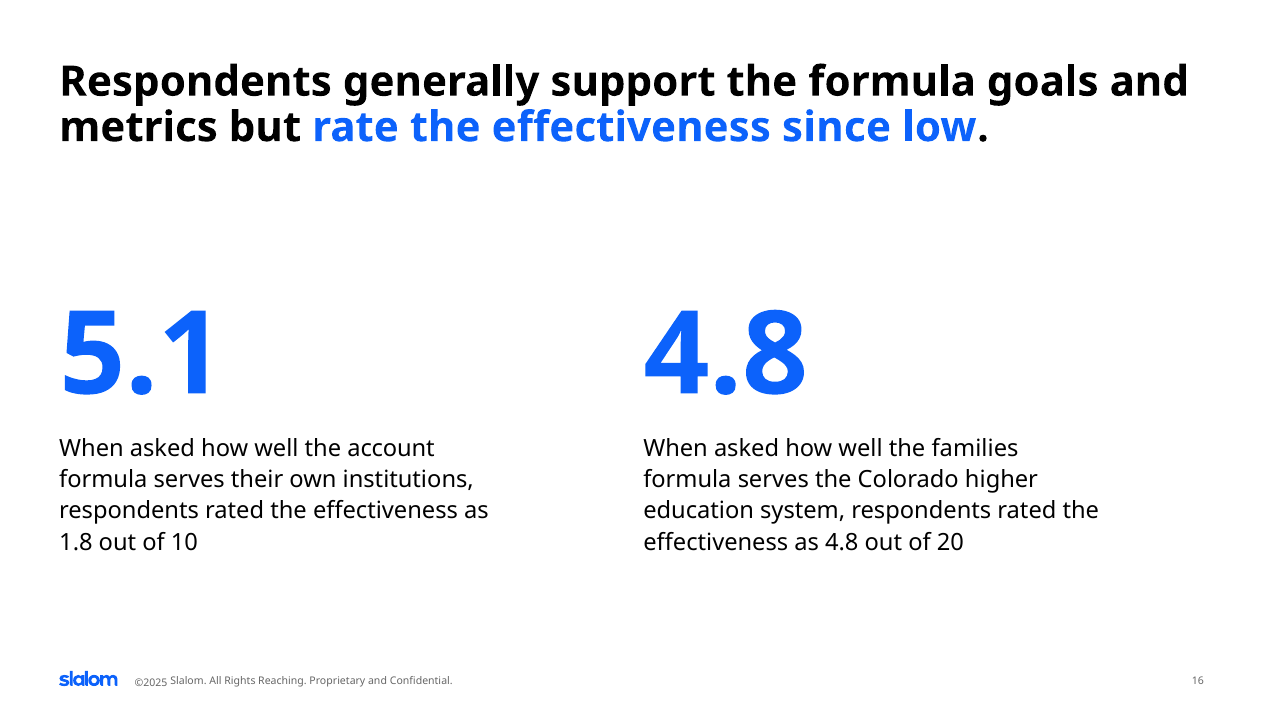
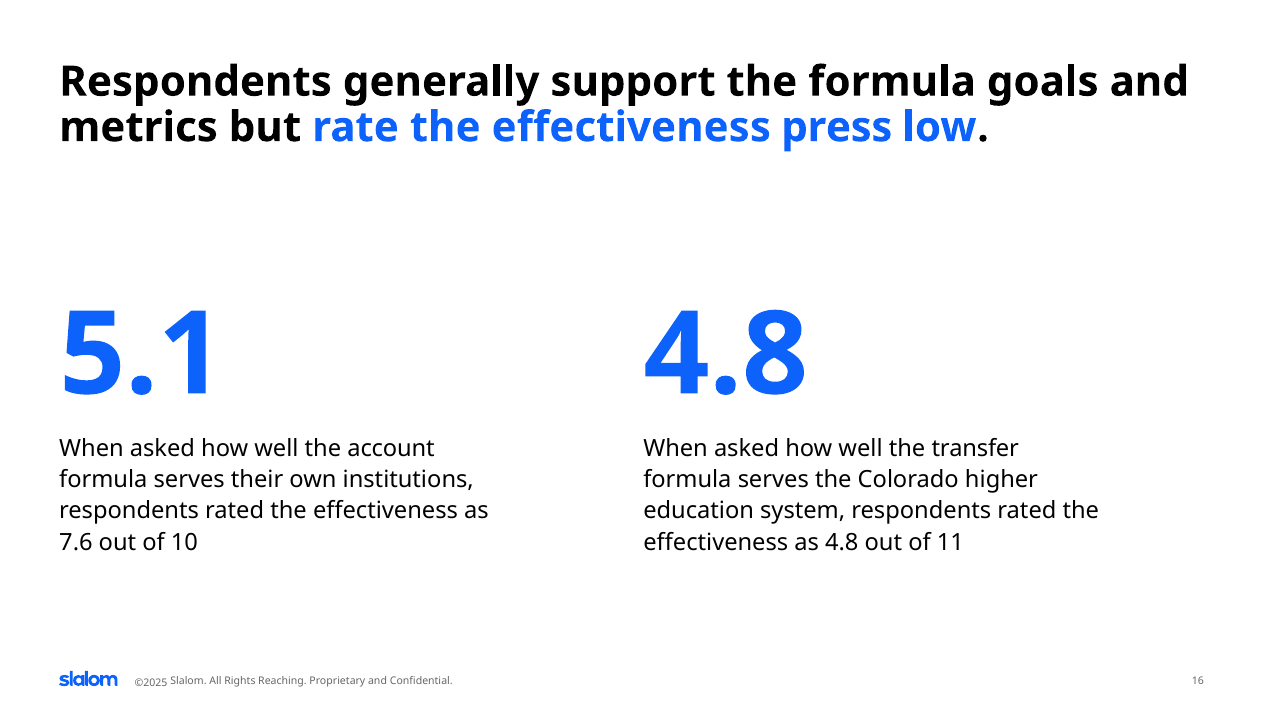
since: since -> press
families: families -> transfer
1.8: 1.8 -> 7.6
20: 20 -> 11
